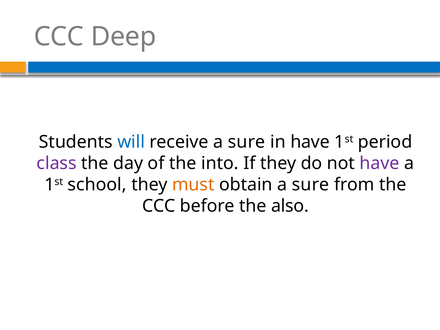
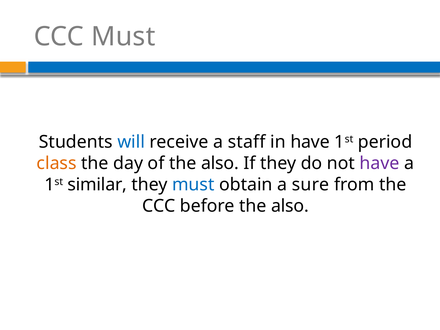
CCC Deep: Deep -> Must
receive a sure: sure -> staff
class colour: purple -> orange
of the into: into -> also
school: school -> similar
must at (193, 185) colour: orange -> blue
